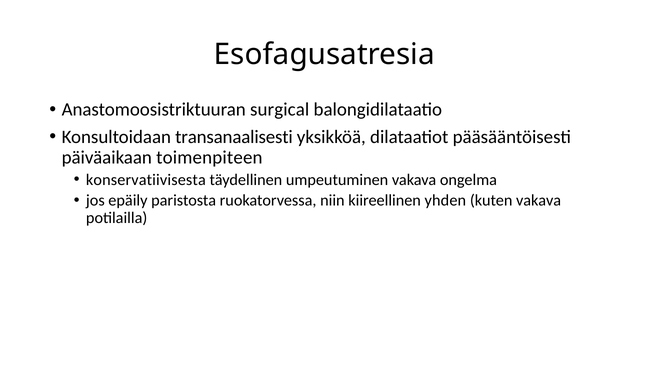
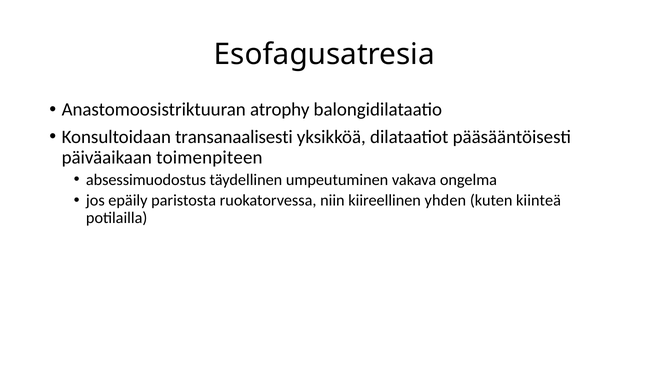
surgical: surgical -> atrophy
konservatiivisesta: konservatiivisesta -> absessimuodostus
kuten vakava: vakava -> kiinteä
